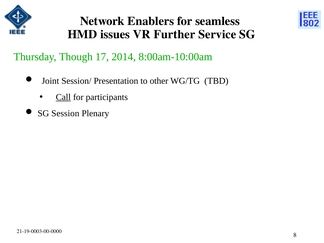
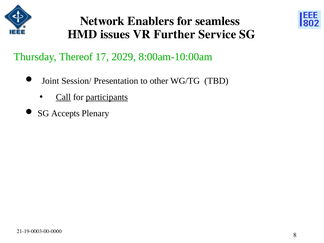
Though: Though -> Thereof
2014: 2014 -> 2029
participants underline: none -> present
Session: Session -> Accepts
